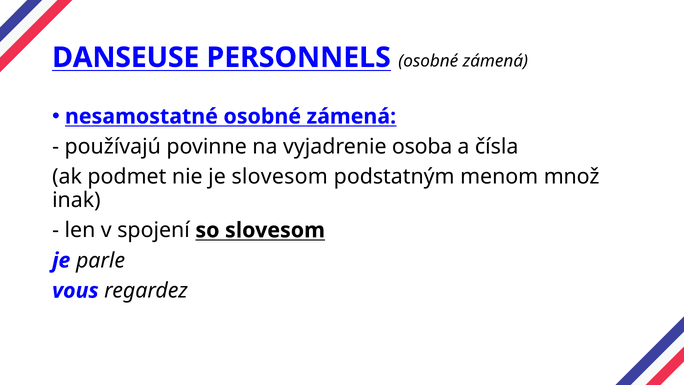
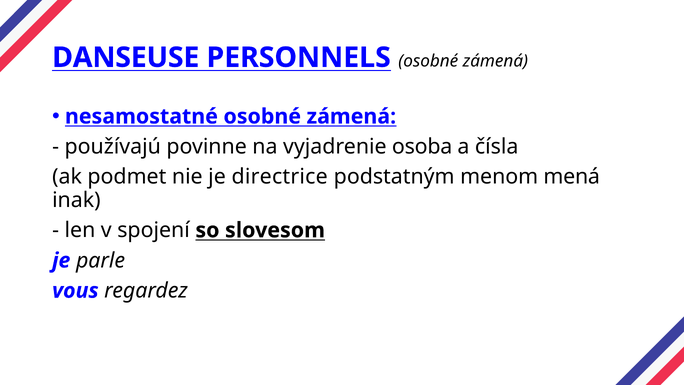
je slovesom: slovesom -> directrice
množ: množ -> mená
